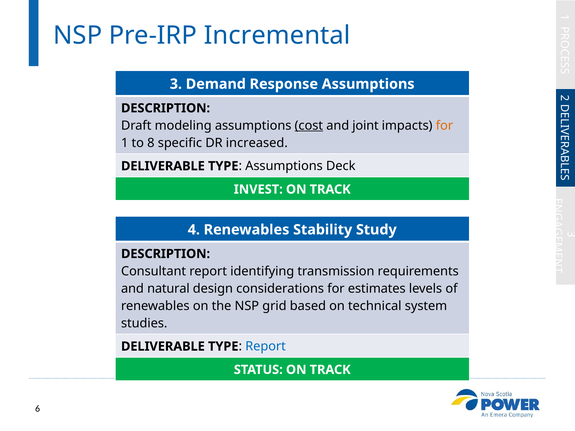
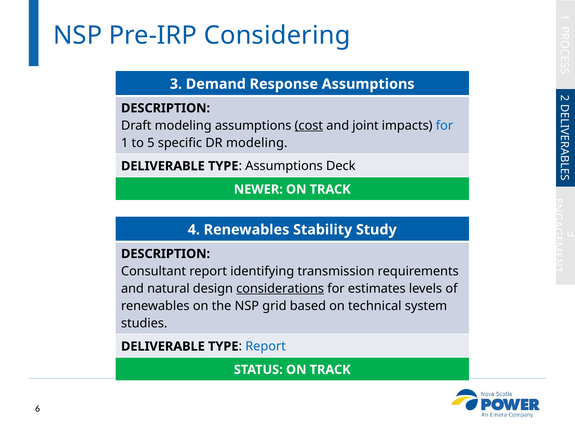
Incremental: Incremental -> Considering
for at (444, 126) colour: orange -> blue
8: 8 -> 5
DR increased: increased -> modeling
INVEST: INVEST -> NEWER
considerations underline: none -> present
